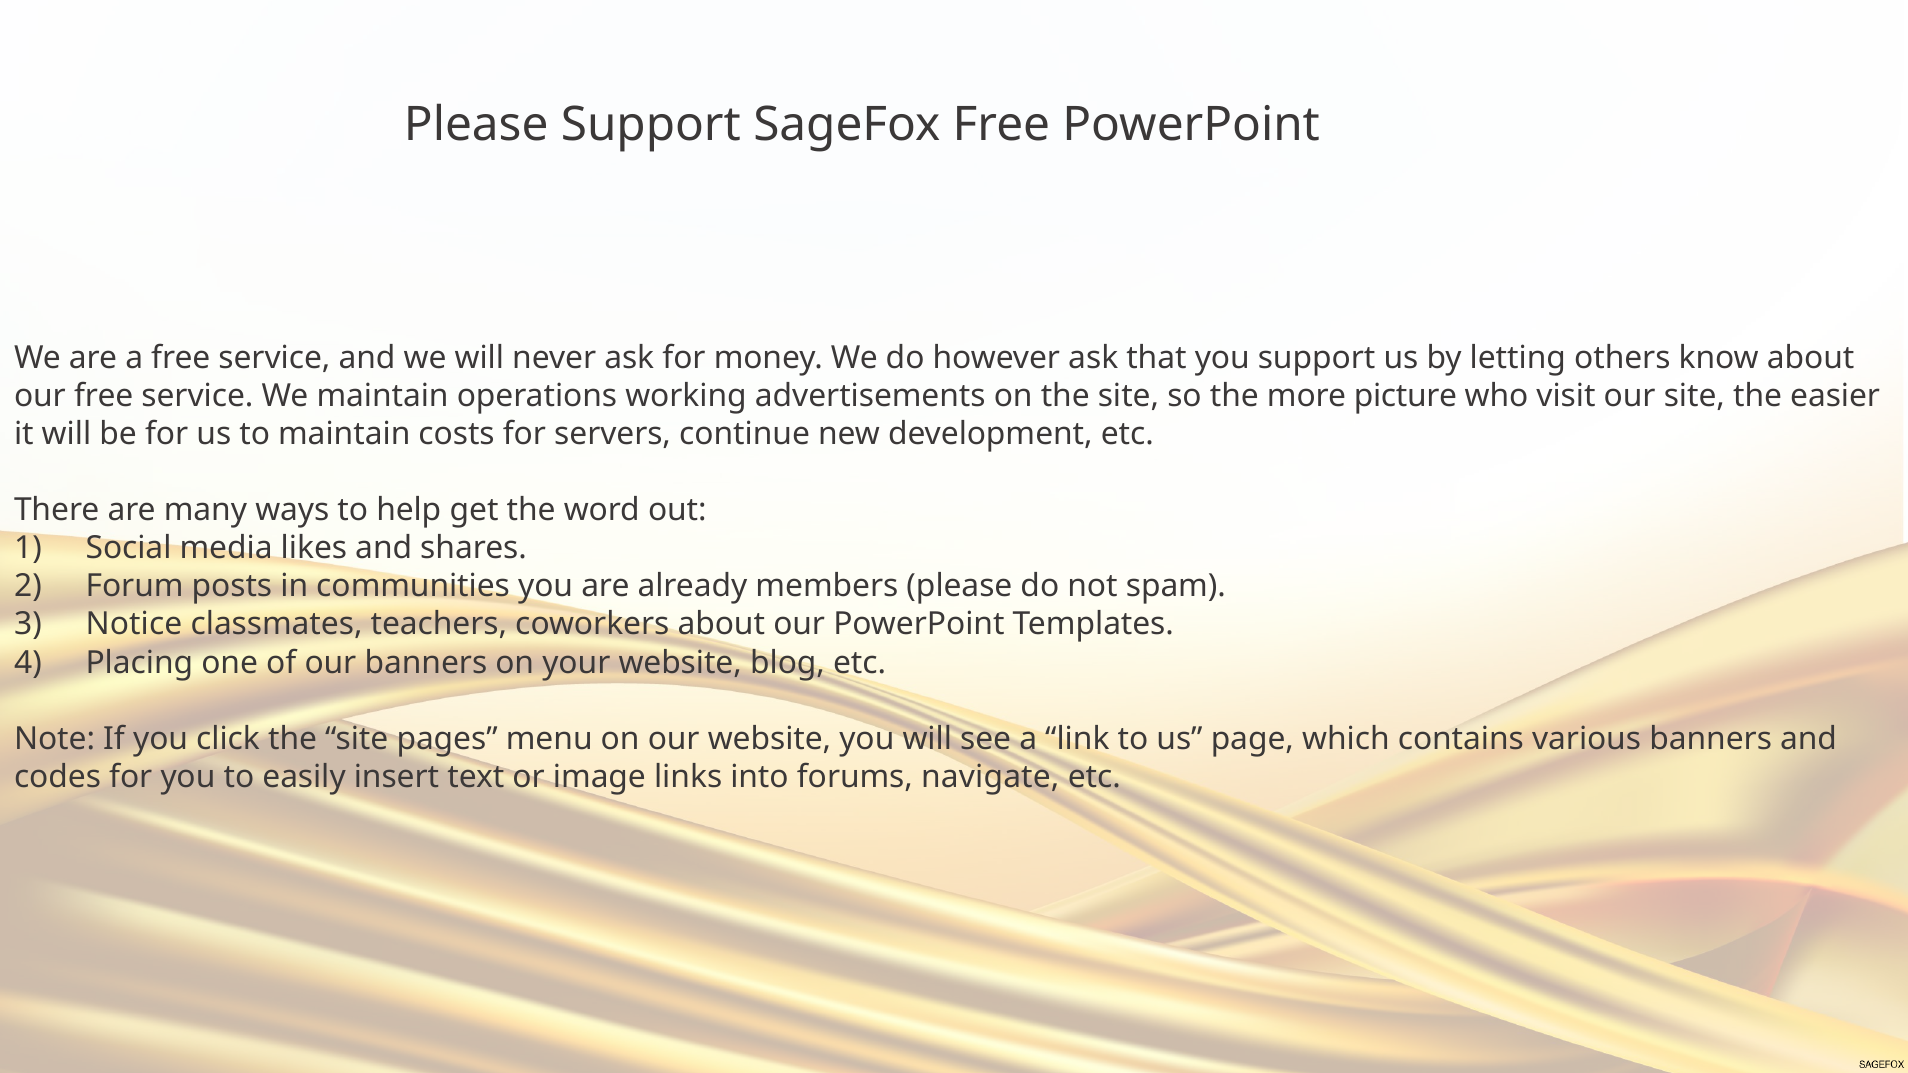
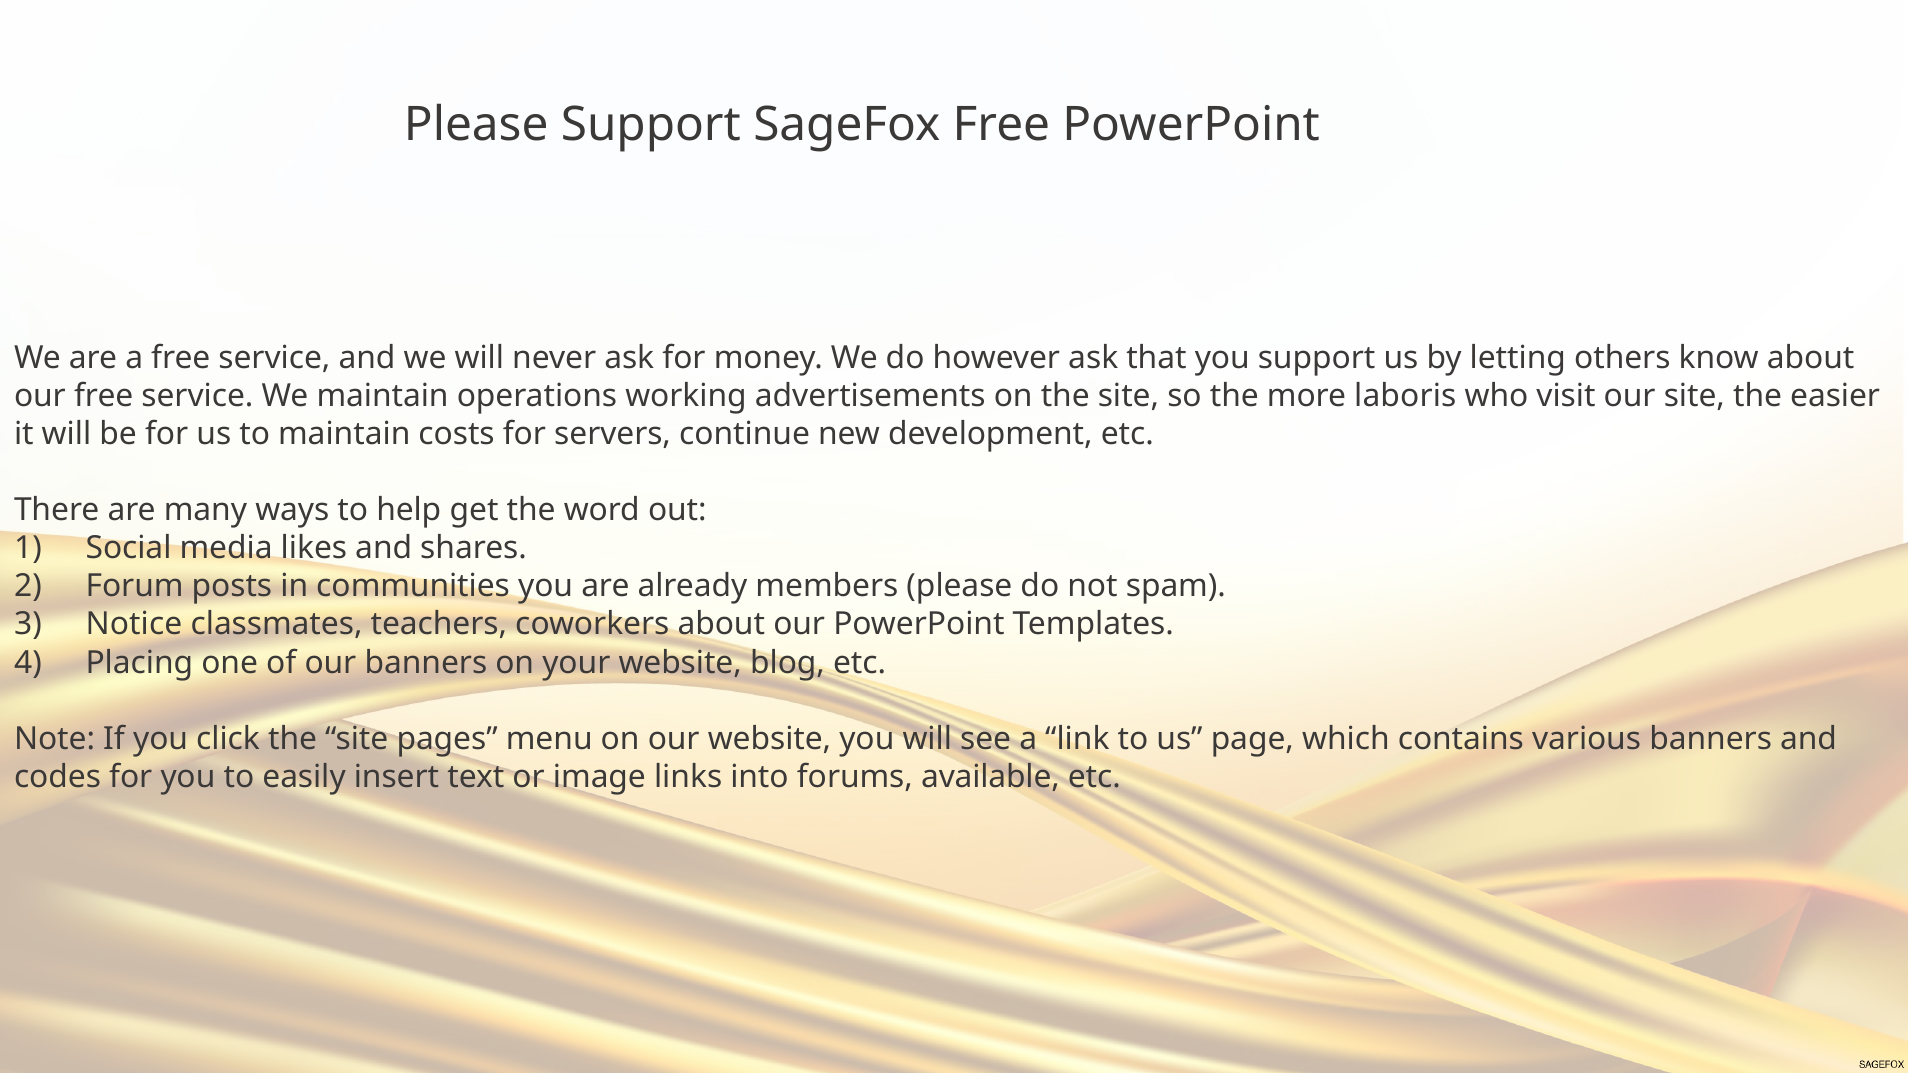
picture: picture -> laboris
navigate: navigate -> available
